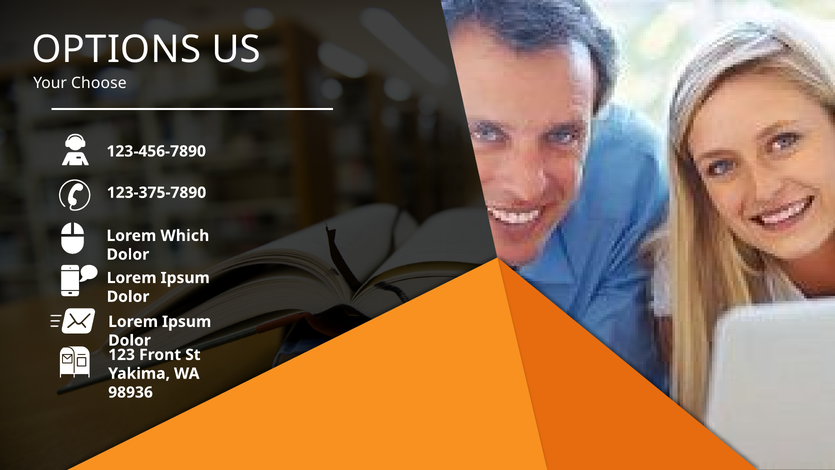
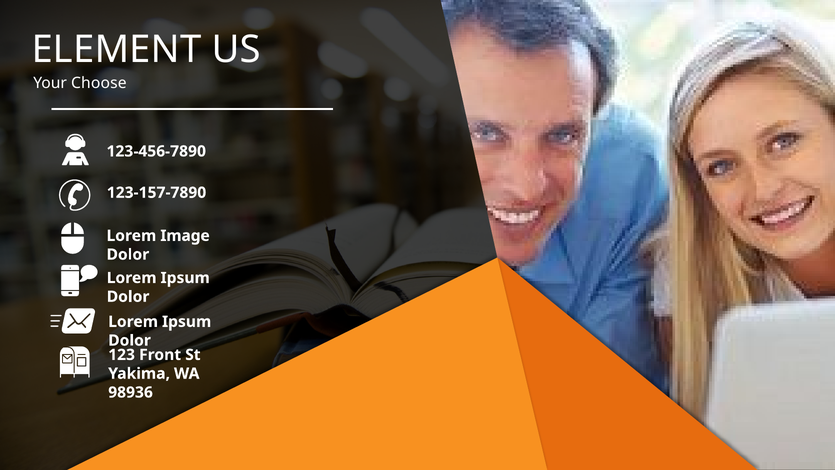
OPTIONS: OPTIONS -> ELEMENT
123-375-7890: 123-375-7890 -> 123-157-7890
Which: Which -> Image
